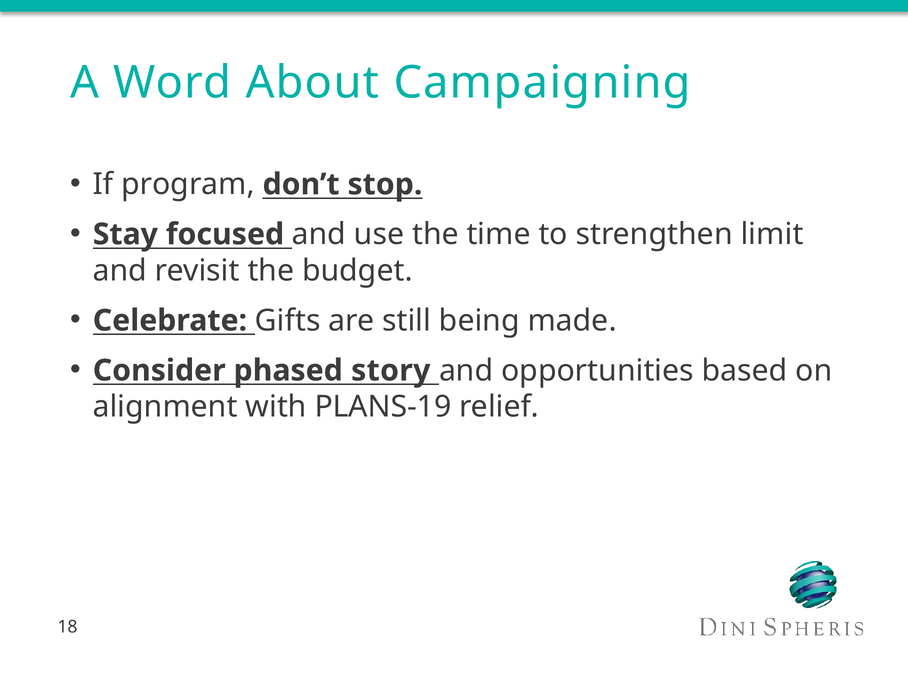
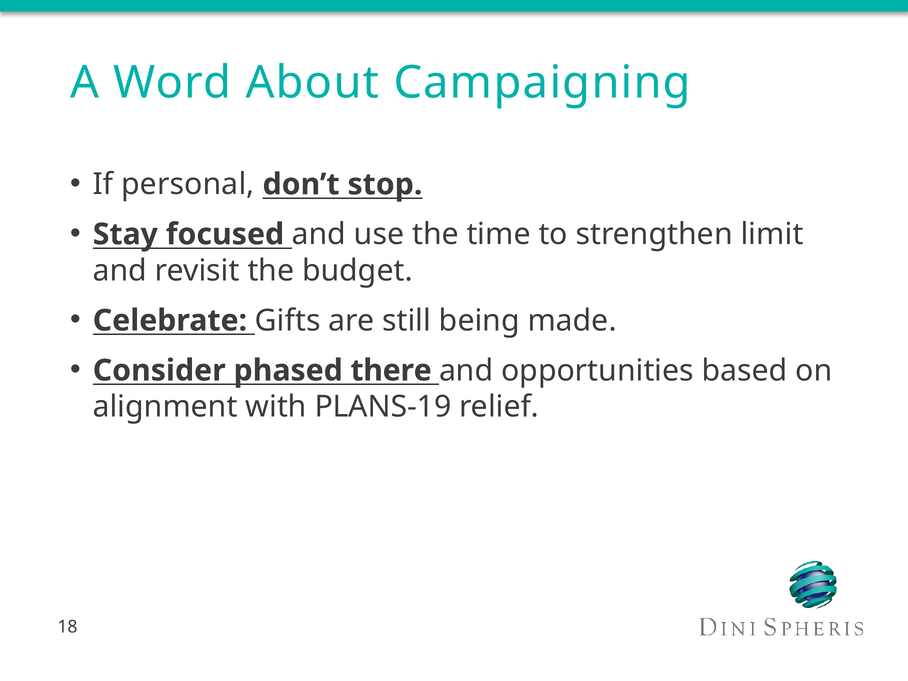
program: program -> personal
story: story -> there
